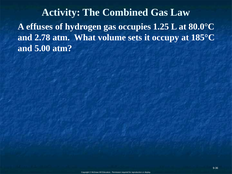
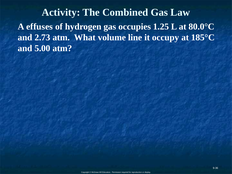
2.78: 2.78 -> 2.73
sets: sets -> line
